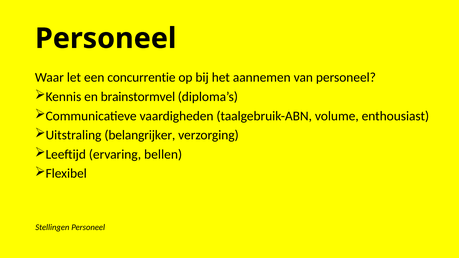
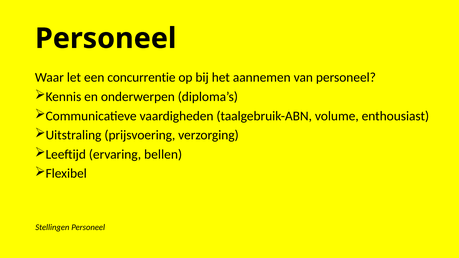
brainstormvel: brainstormvel -> onderwerpen
belangrijker: belangrijker -> prijsvoering
